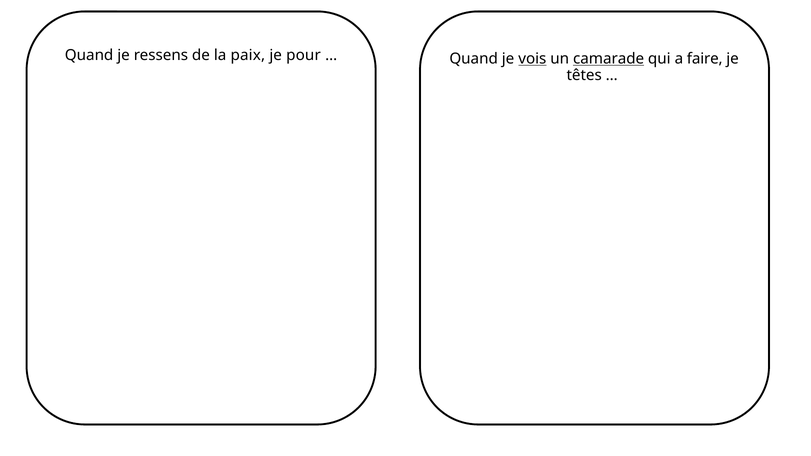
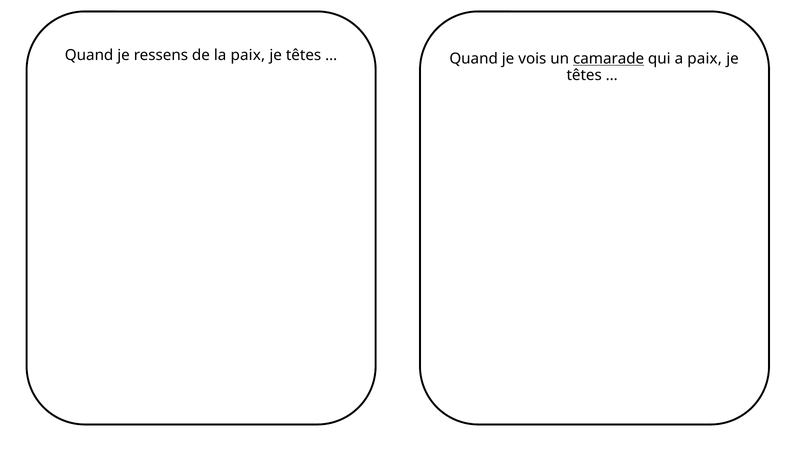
pour at (303, 55): pour -> têtes
vois underline: present -> none
a faire: faire -> paix
